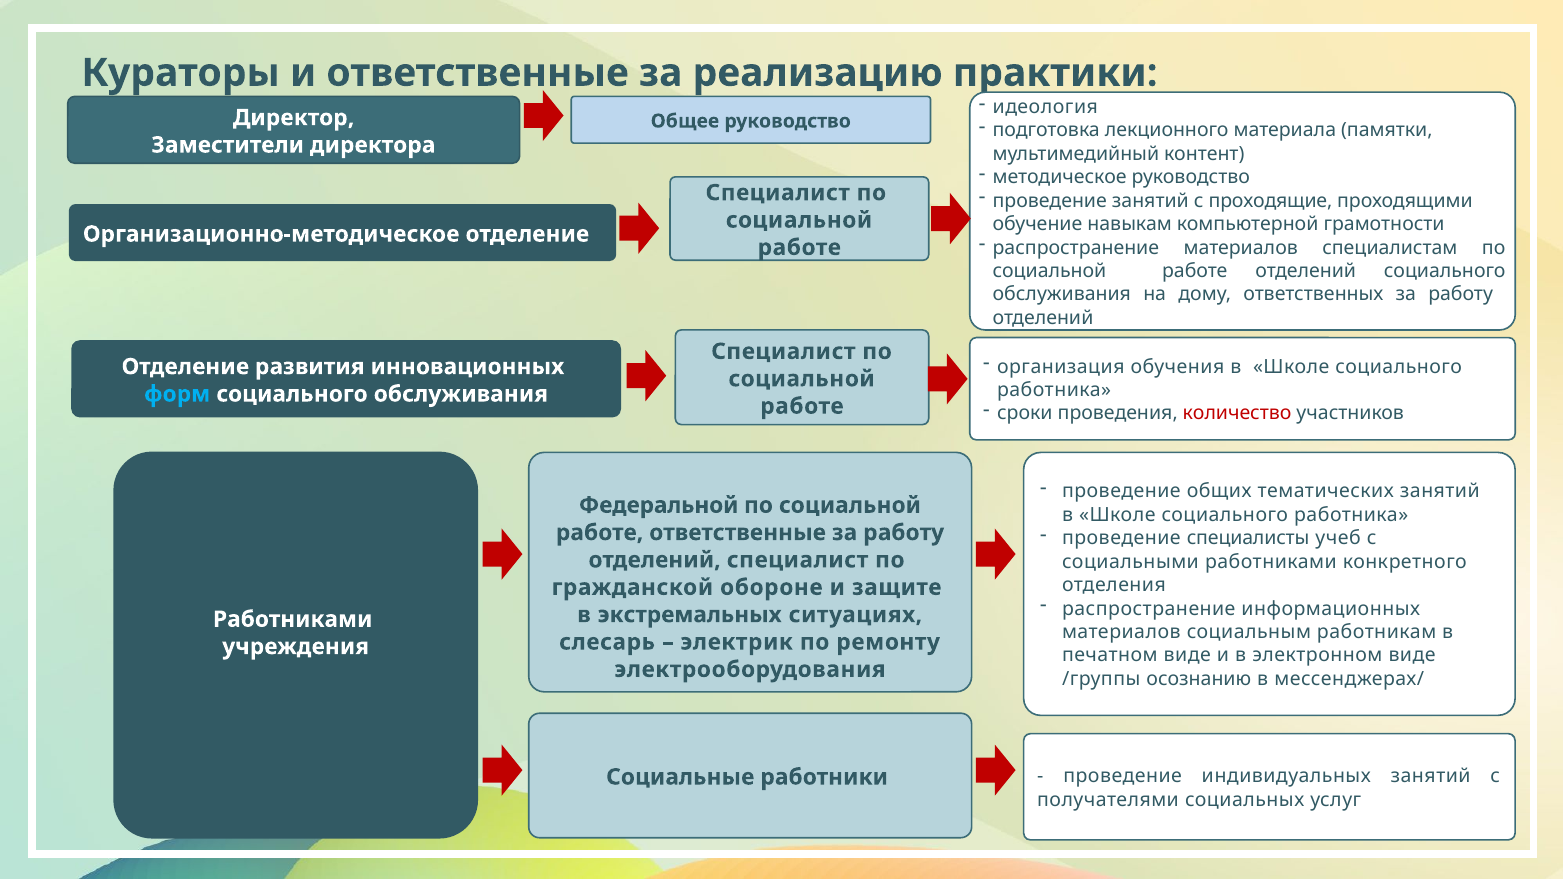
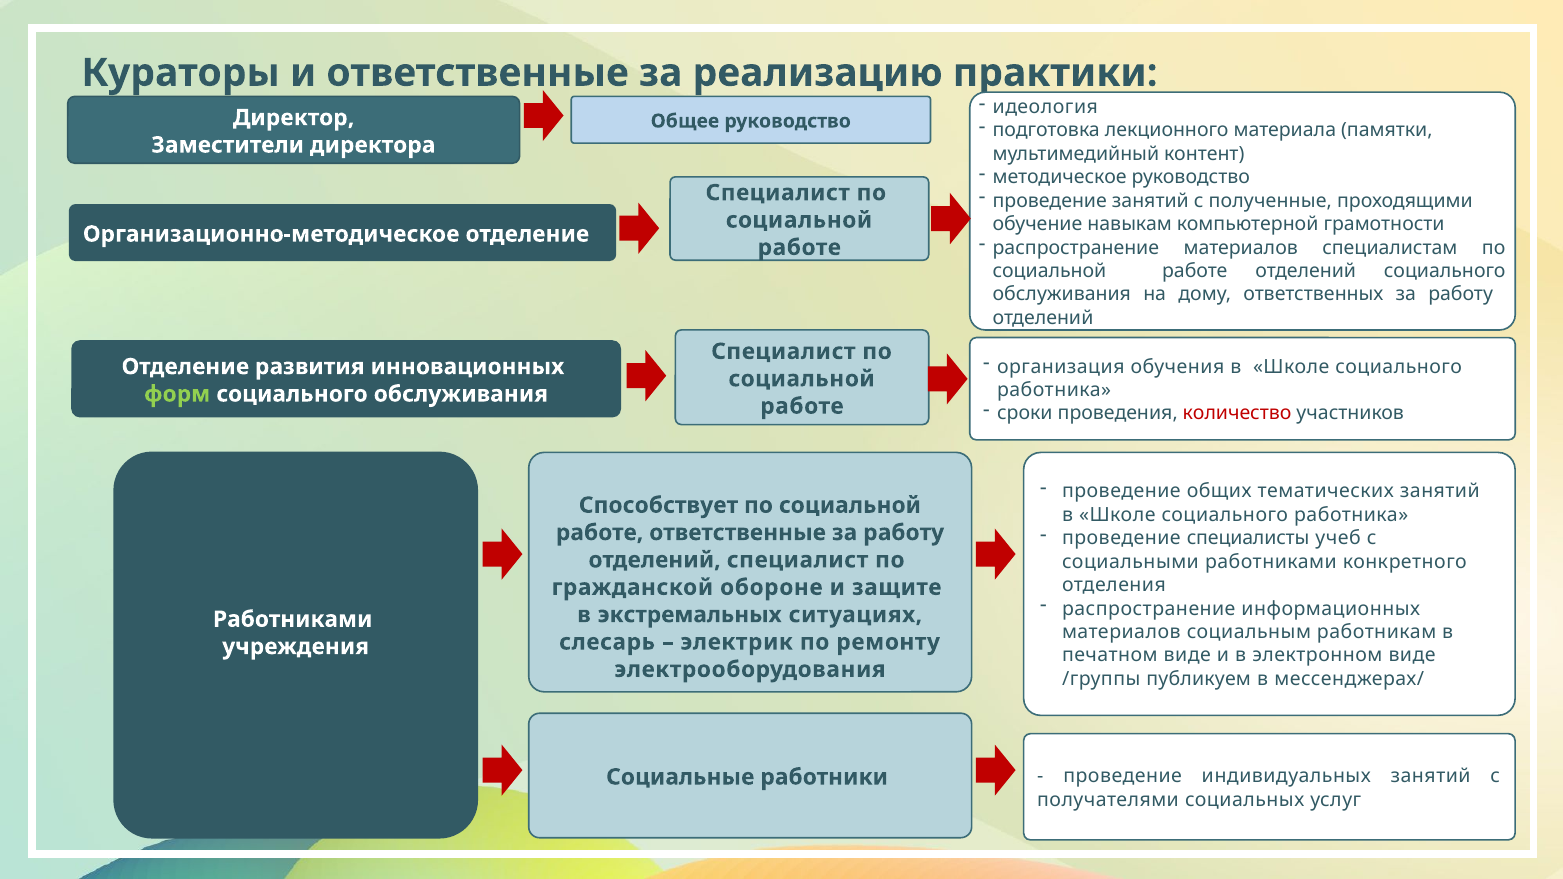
проходящие: проходящие -> полученные
форм colour: light blue -> light green
Федеральной: Федеральной -> Способствует
осознанию: осознанию -> публикуем
